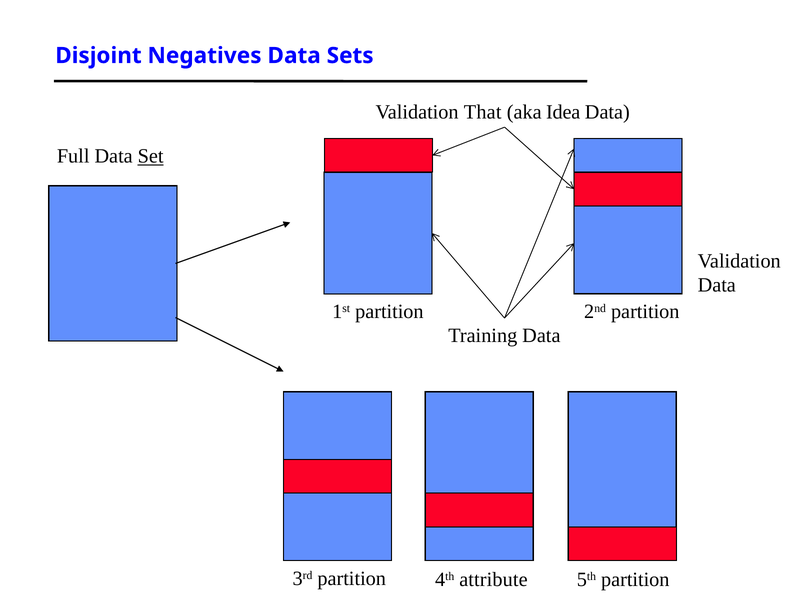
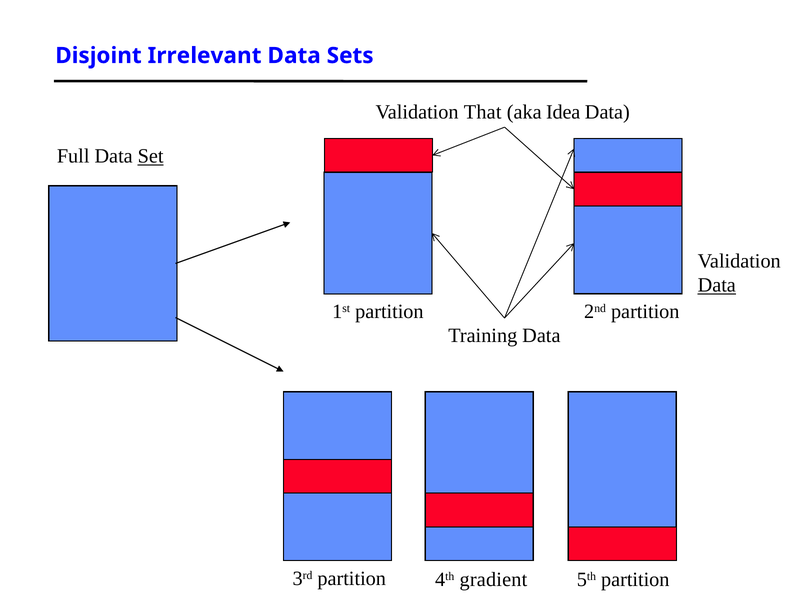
Negatives: Negatives -> Irrelevant
Data at (717, 285) underline: none -> present
attribute: attribute -> gradient
